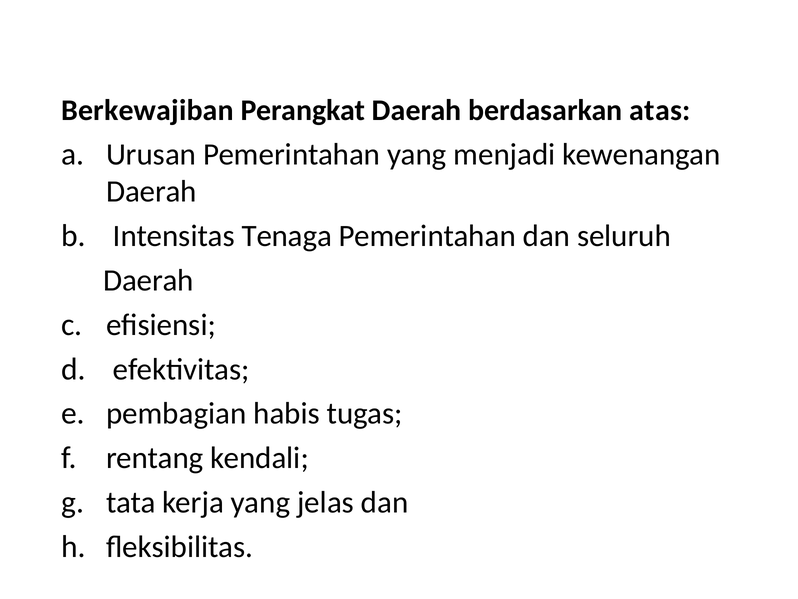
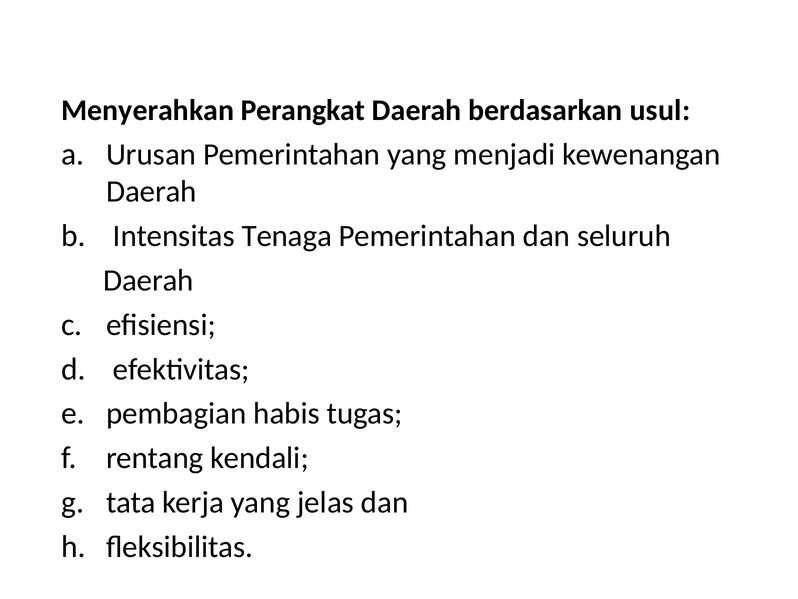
Berkewajiban: Berkewajiban -> Menyerahkan
atas: atas -> usul
